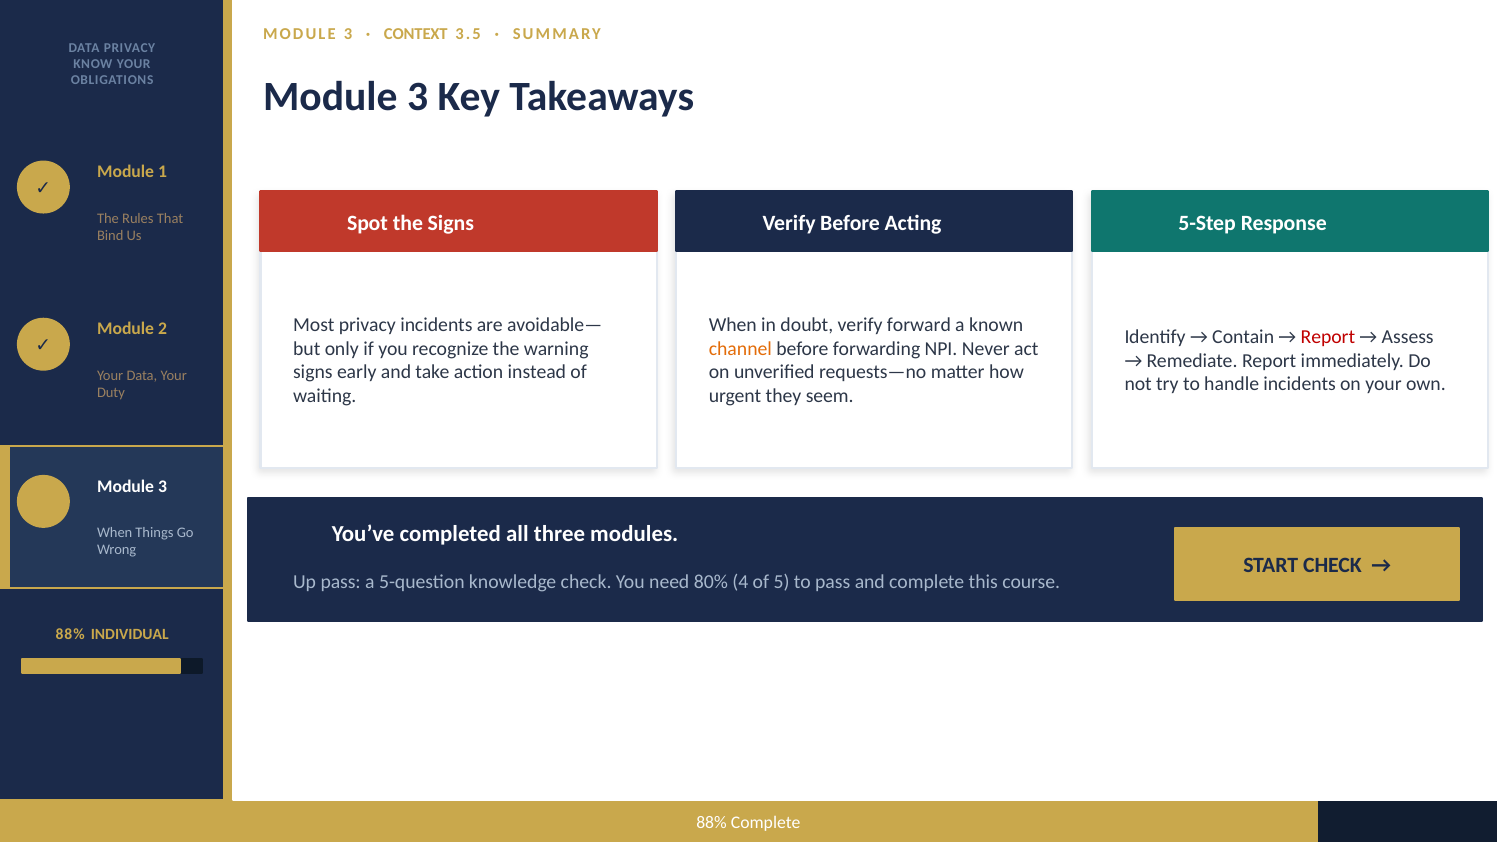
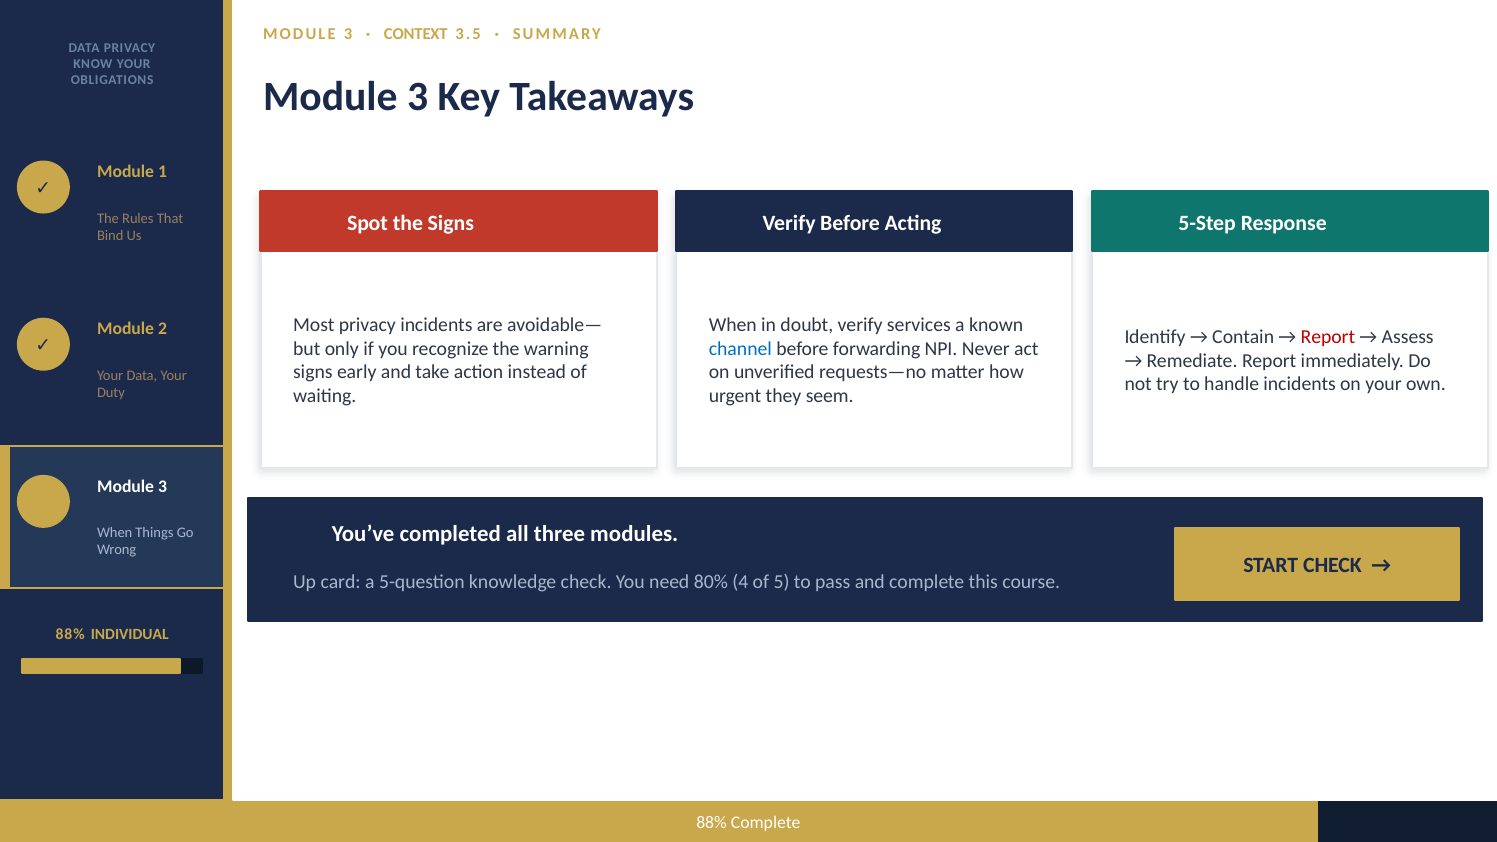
forward: forward -> services
channel colour: orange -> blue
Up pass: pass -> card
